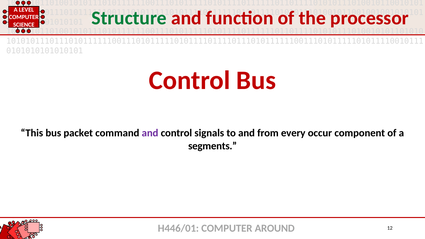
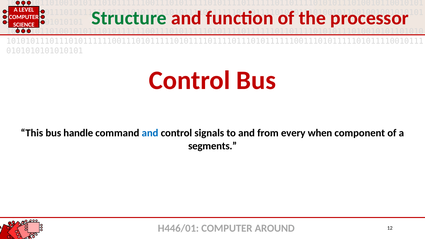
packet: packet -> handle
and at (150, 133) colour: purple -> blue
occur: occur -> when
